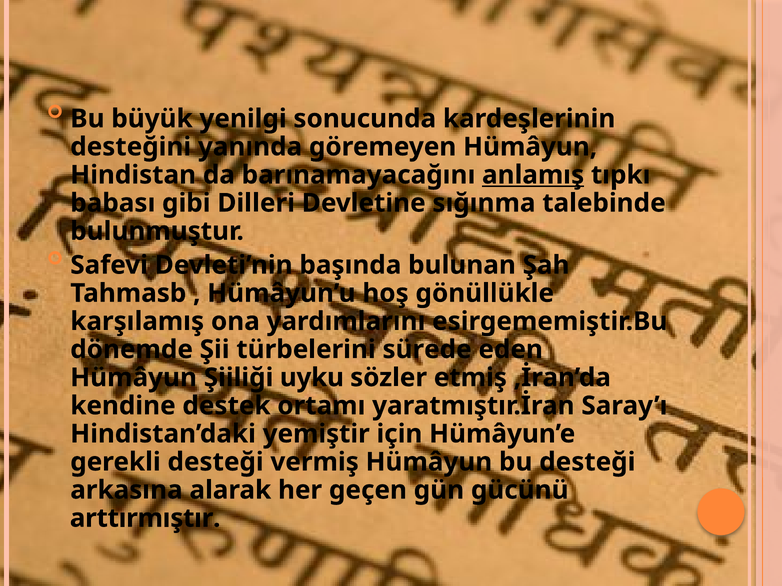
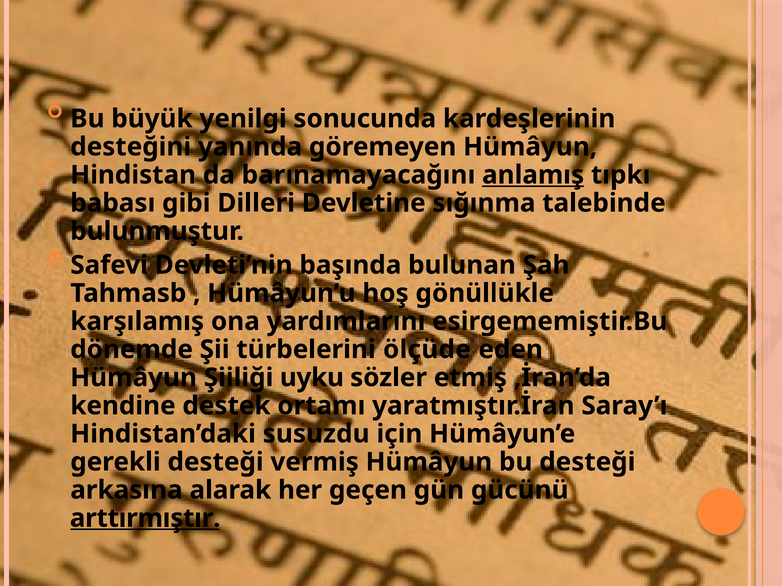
sürede: sürede -> ölçüde
yemiştir: yemiştir -> susuzdu
arttırmıştır underline: none -> present
